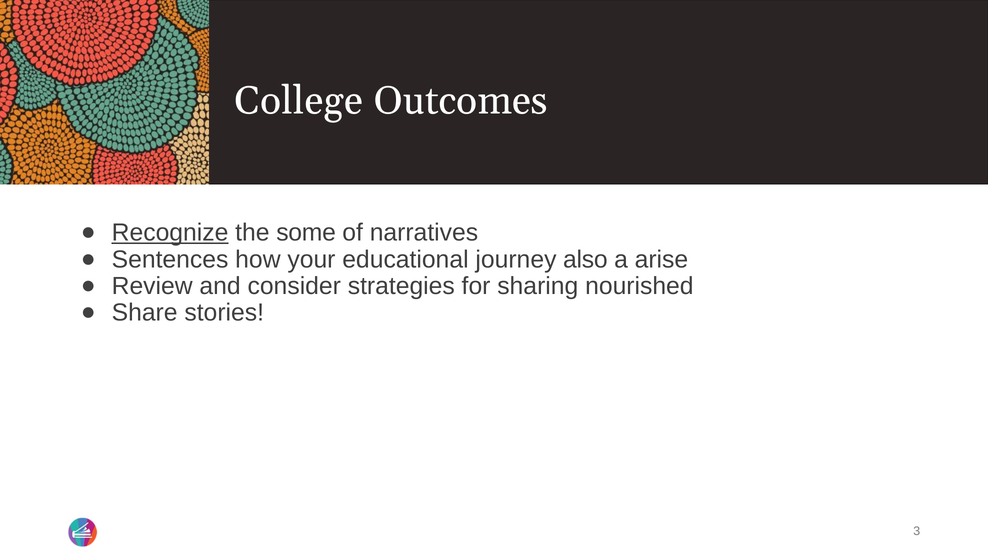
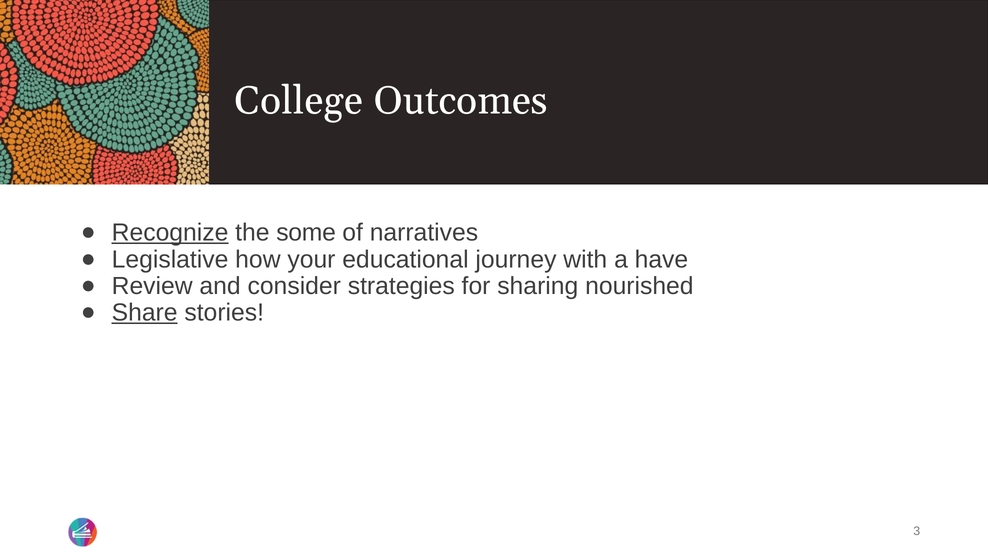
Sentences: Sentences -> Legislative
also: also -> with
arise: arise -> have
Share underline: none -> present
